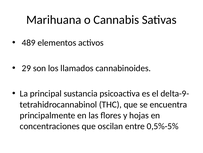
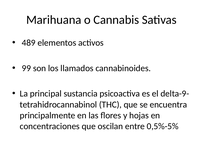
29: 29 -> 99
